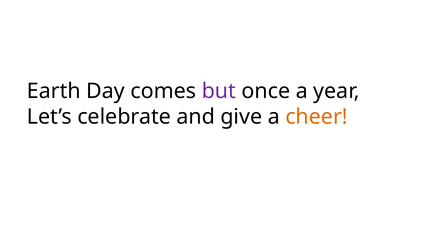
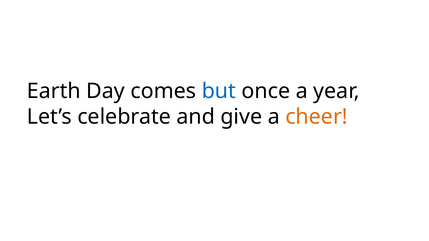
but colour: purple -> blue
